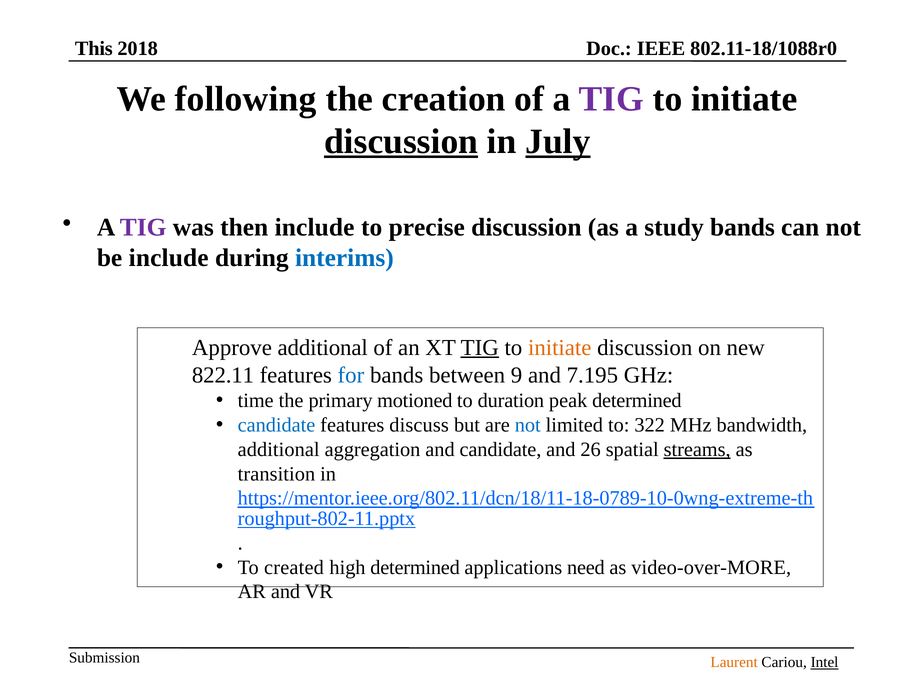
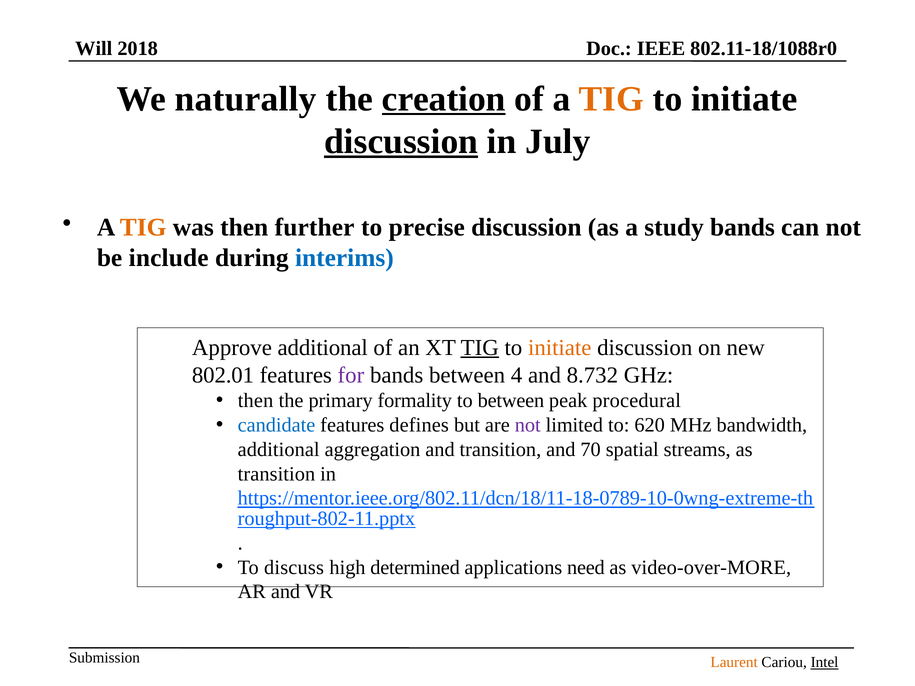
This: This -> Will
following: following -> naturally
creation underline: none -> present
TIG at (611, 99) colour: purple -> orange
July underline: present -> none
TIG at (143, 228) colour: purple -> orange
then include: include -> further
822.11: 822.11 -> 802.01
for colour: blue -> purple
9: 9 -> 4
7.195: 7.195 -> 8.732
time at (256, 401): time -> then
motioned: motioned -> formality
to duration: duration -> between
peak determined: determined -> procedural
discuss: discuss -> defines
not at (528, 425) colour: blue -> purple
322: 322 -> 620
and candidate: candidate -> transition
26: 26 -> 70
streams underline: present -> none
created: created -> discuss
